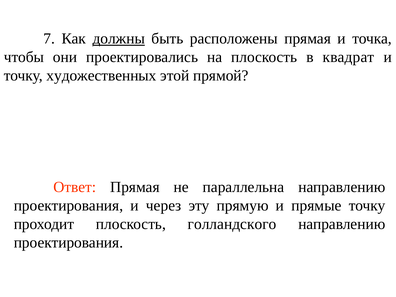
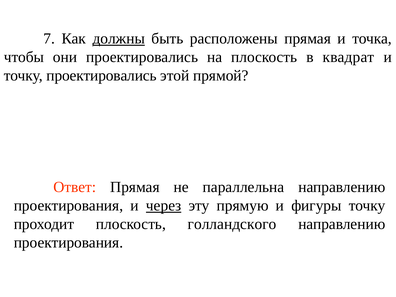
точку художественных: художественных -> проектировались
через underline: none -> present
прямые: прямые -> фигуры
